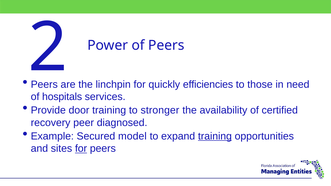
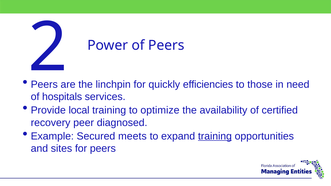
door: door -> local
stronger: stronger -> optimize
model: model -> meets
for at (81, 149) underline: present -> none
